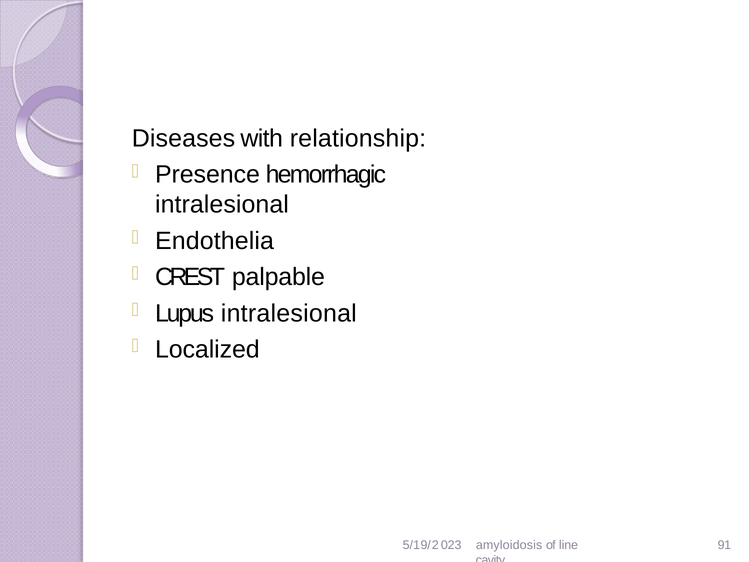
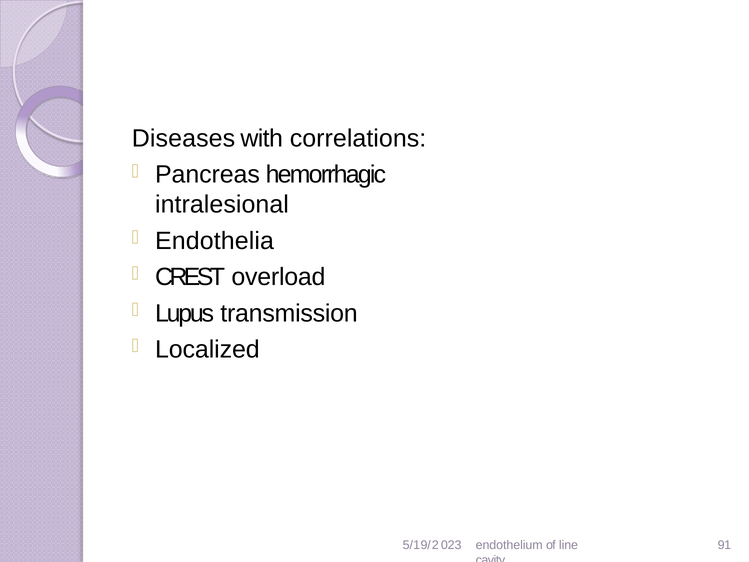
relationship: relationship -> correlations
Presence: Presence -> Pancreas
palpable: palpable -> overload
Lupus intralesional: intralesional -> transmission
amyloidosis: amyloidosis -> endothelium
